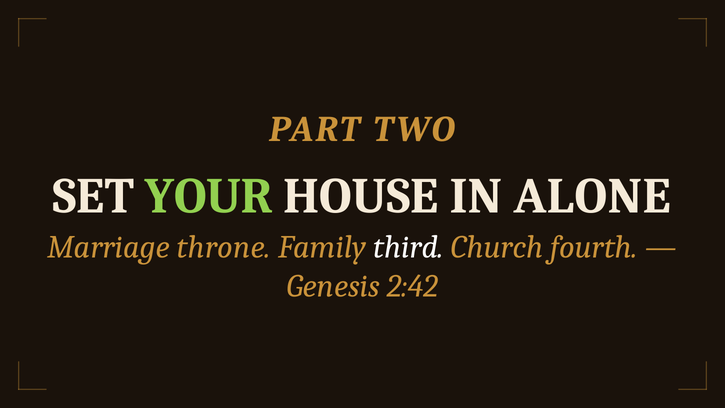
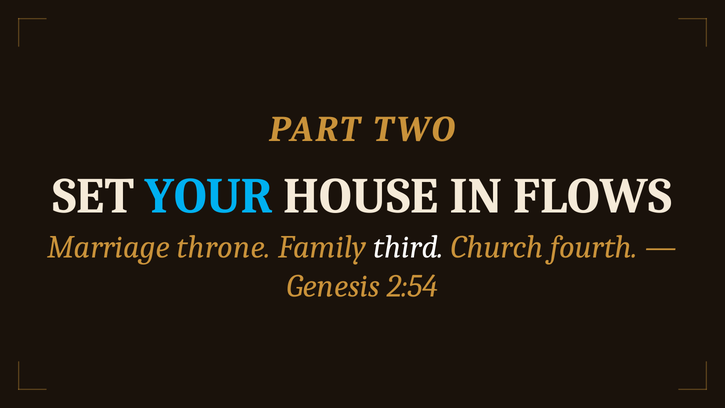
YOUR colour: light green -> light blue
ALONE: ALONE -> FLOWS
2:42: 2:42 -> 2:54
